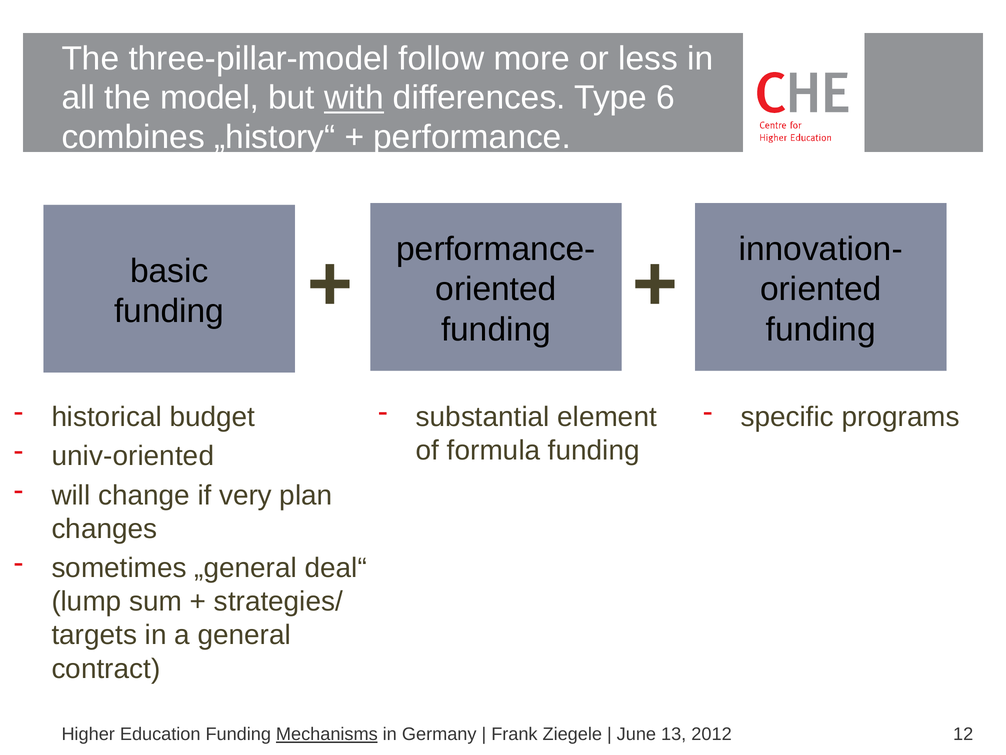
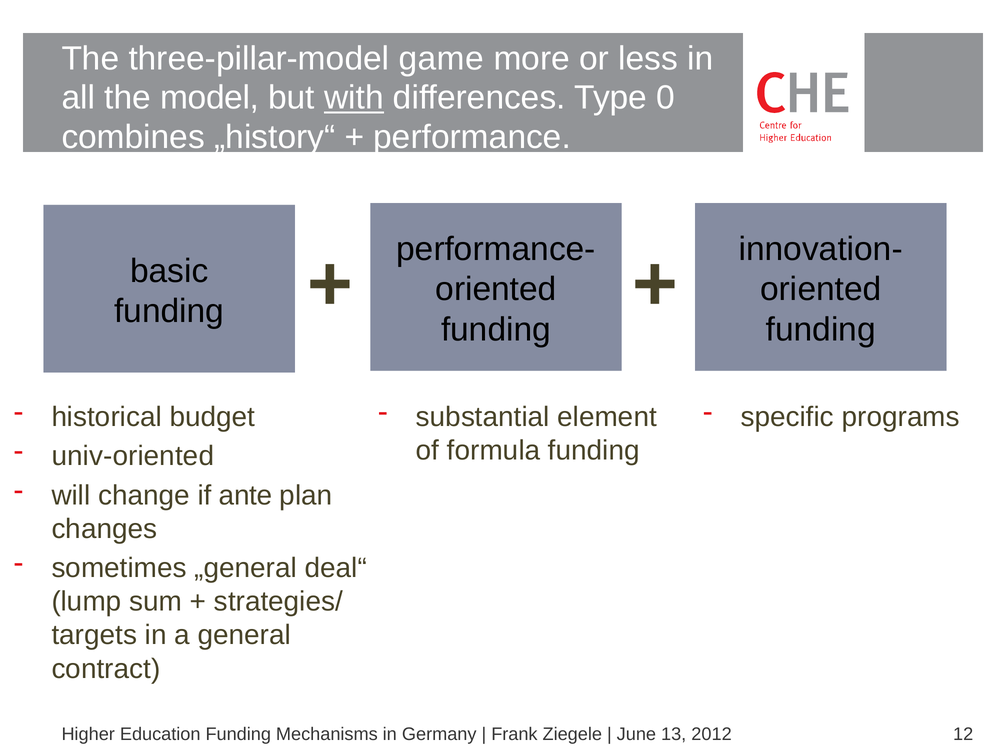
follow: follow -> game
6: 6 -> 0
very: very -> ante
Mechanisms underline: present -> none
